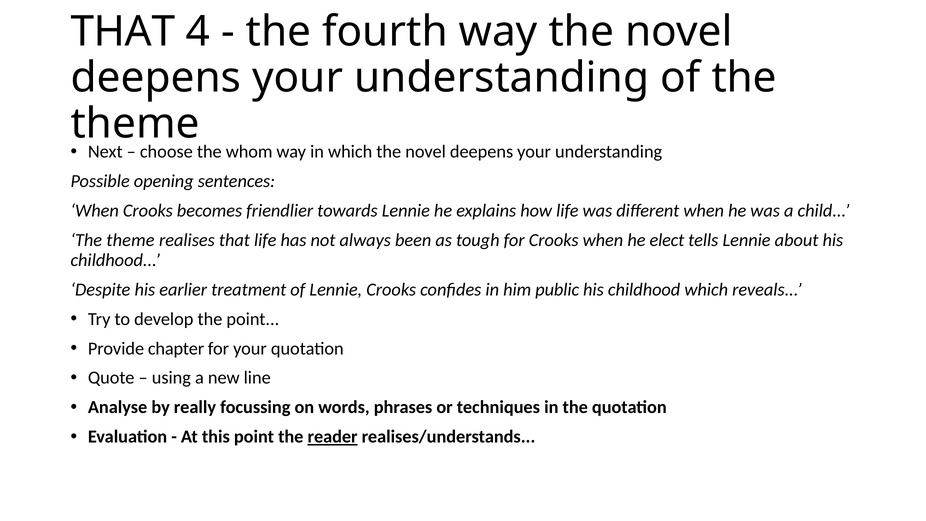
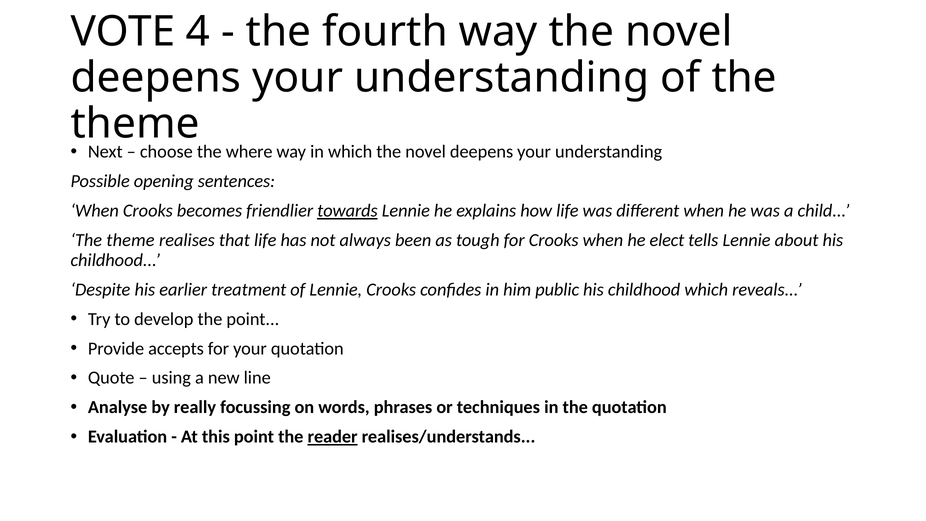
THAT at (123, 32): THAT -> VOTE
whom: whom -> where
towards underline: none -> present
chapter: chapter -> accepts
